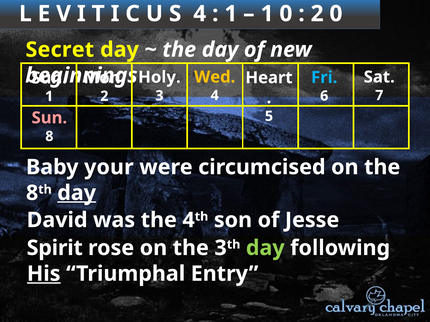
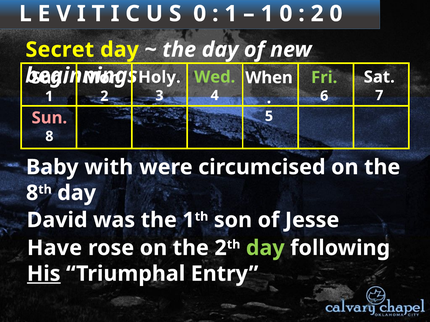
S 4: 4 -> 0
Wed colour: yellow -> light green
Fri colour: light blue -> light green
Heart: Heart -> When
your: your -> with
day at (77, 193) underline: present -> none
the 4: 4 -> 1
Spirit: Spirit -> Have
the 3: 3 -> 2
